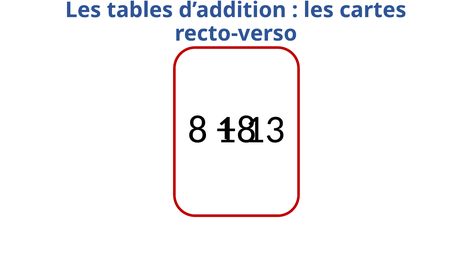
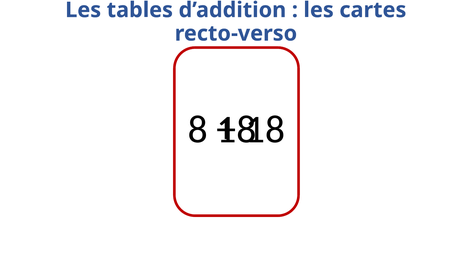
13 at (265, 129): 13 -> 18
